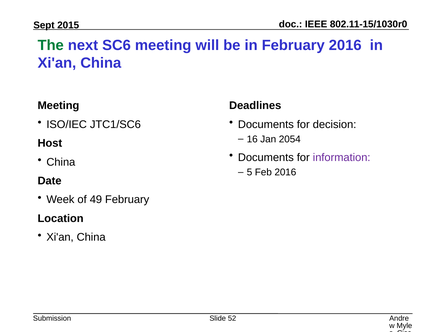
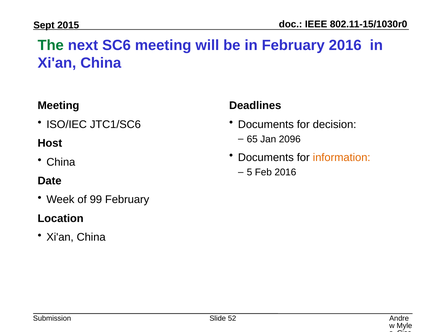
16: 16 -> 65
2054: 2054 -> 2096
information colour: purple -> orange
49: 49 -> 99
